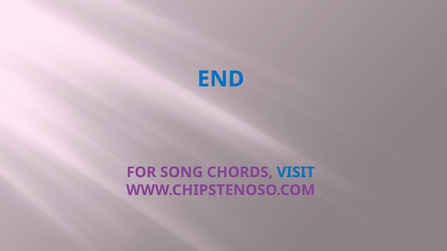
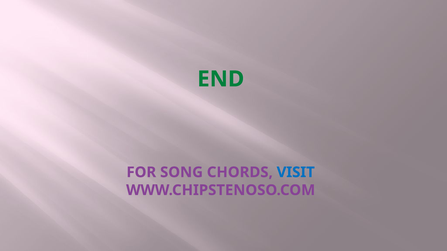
END colour: blue -> green
